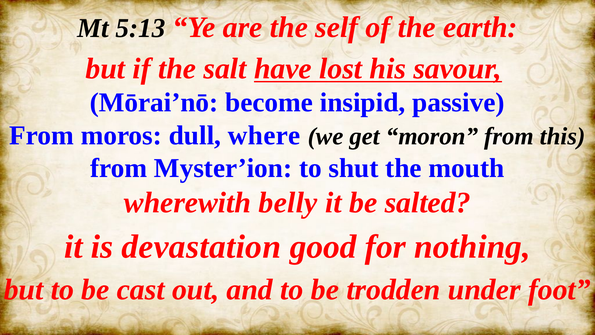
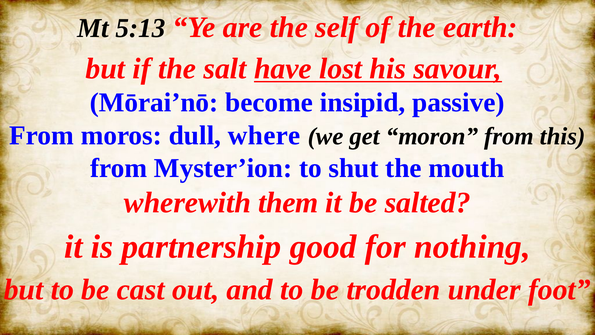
belly: belly -> them
devastation: devastation -> partnership
